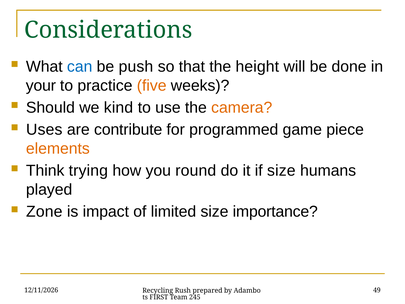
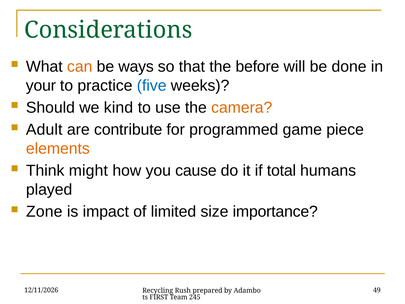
can colour: blue -> orange
push: push -> ways
height: height -> before
five colour: orange -> blue
Uses: Uses -> Adult
trying: trying -> might
round: round -> cause
if size: size -> total
